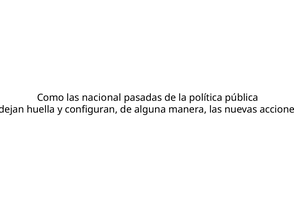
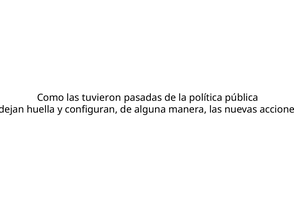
nacional: nacional -> tuvieron
